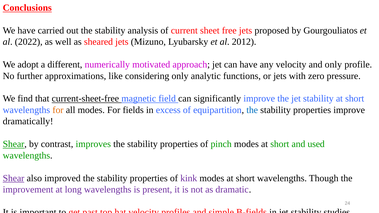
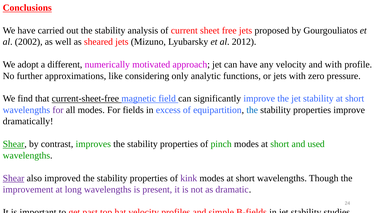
2022: 2022 -> 2002
and only: only -> with
for at (58, 110) colour: orange -> purple
